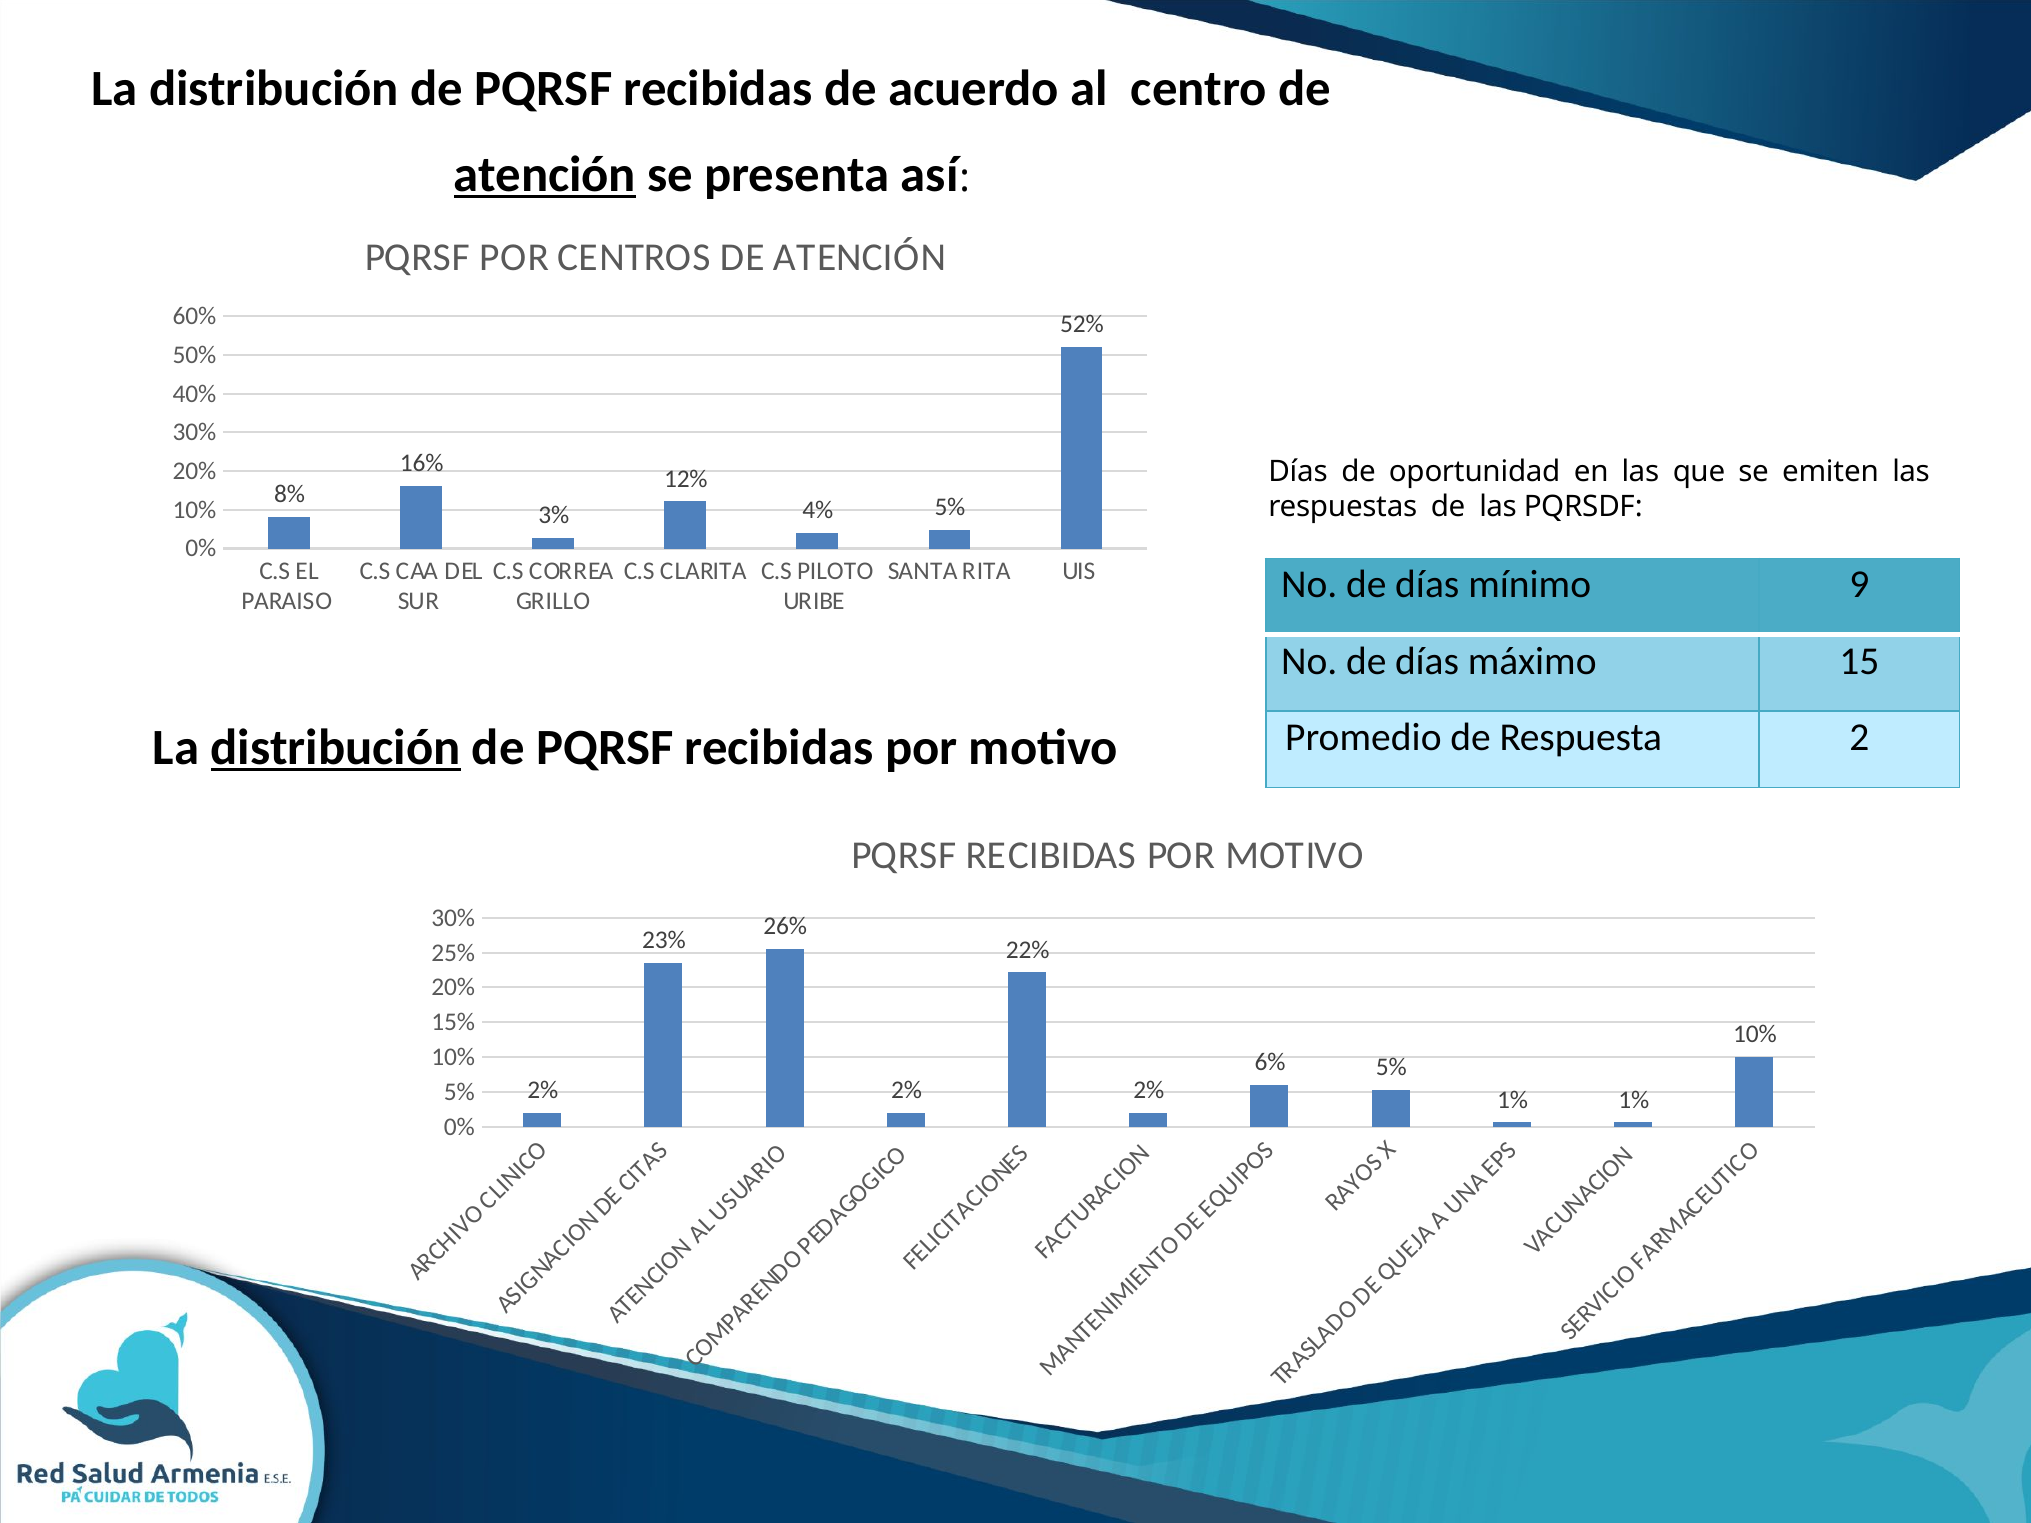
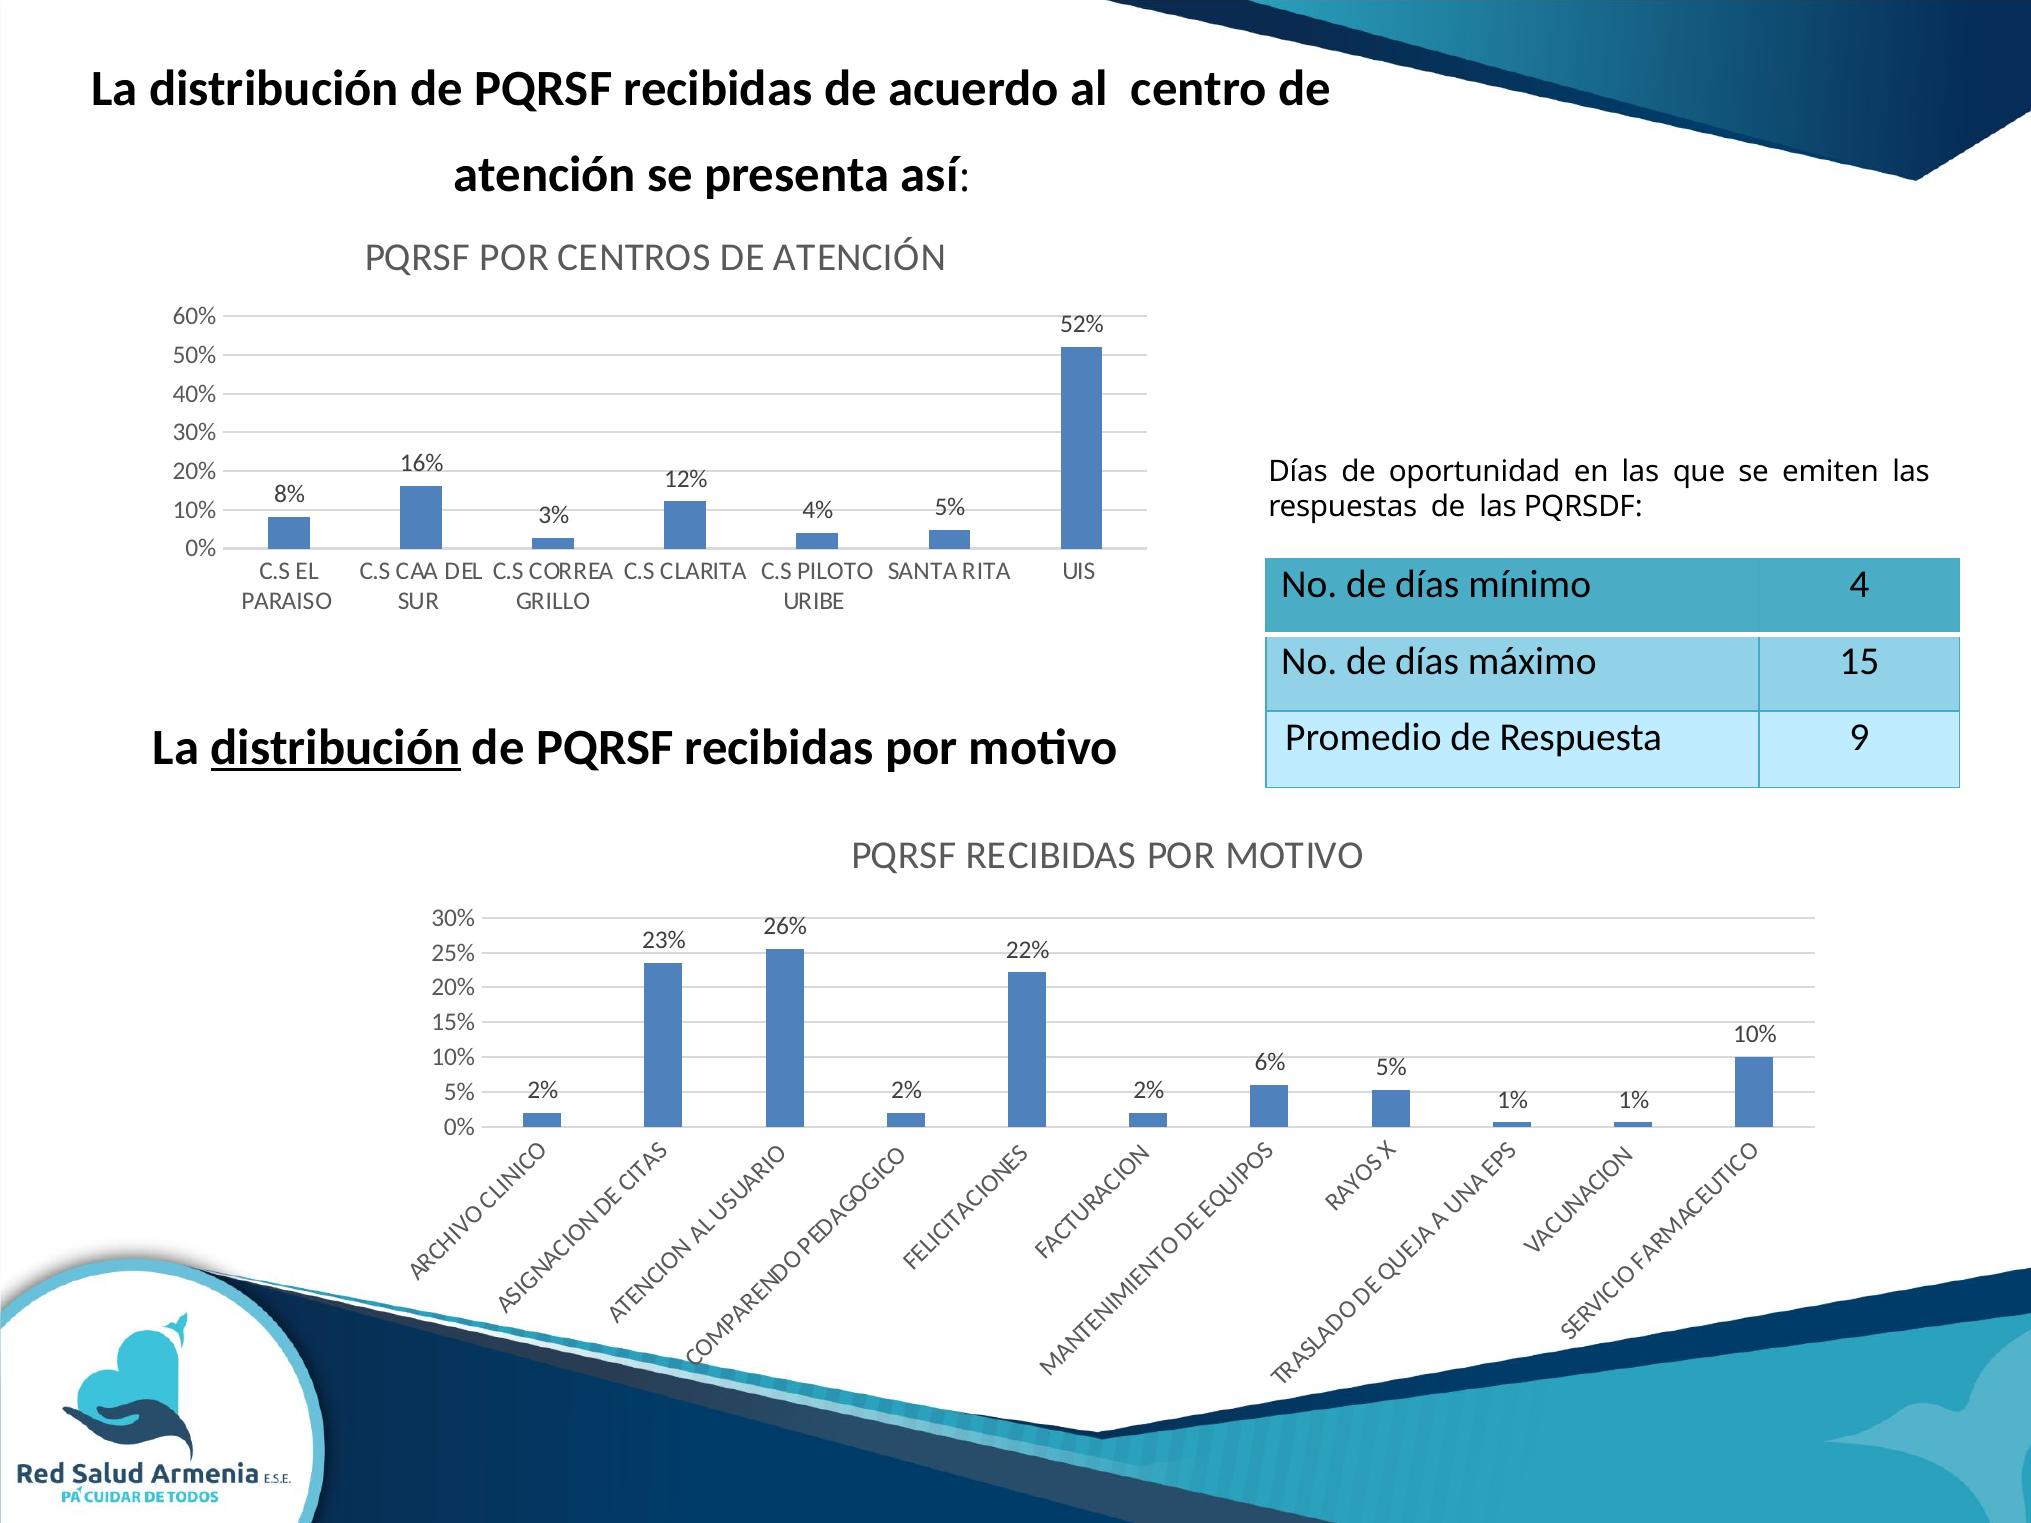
atención at (545, 175) underline: present -> none
9: 9 -> 4
2: 2 -> 9
